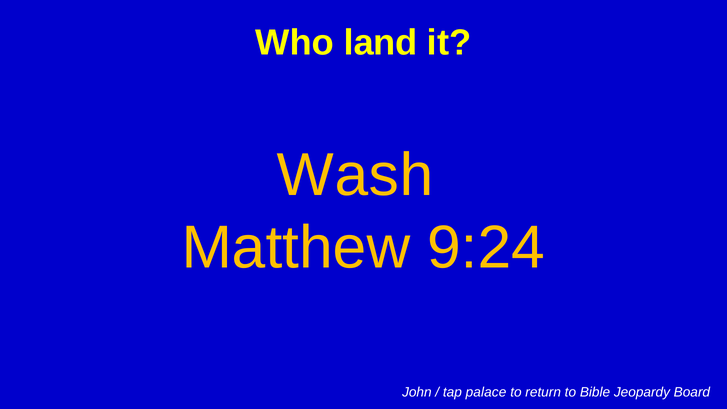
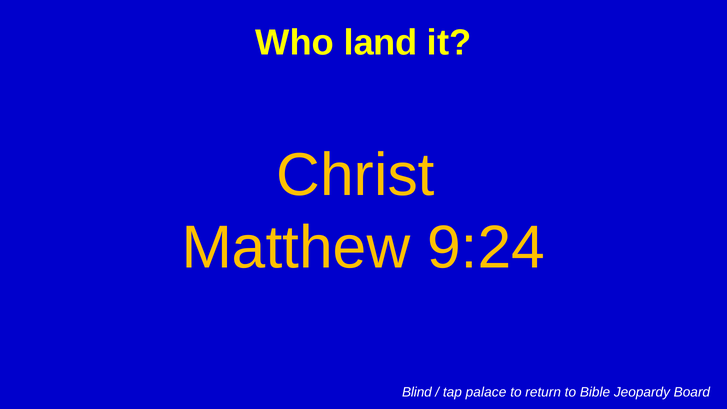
Wash: Wash -> Christ
John: John -> Blind
